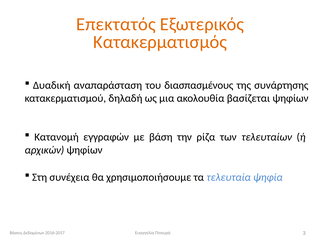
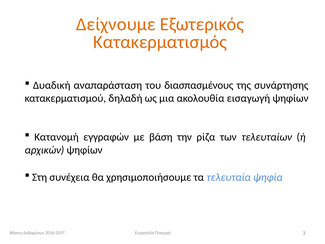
Επεκτατός: Επεκτατός -> Δείχνουμε
βασίζεται: βασίζεται -> εισαγωγή
